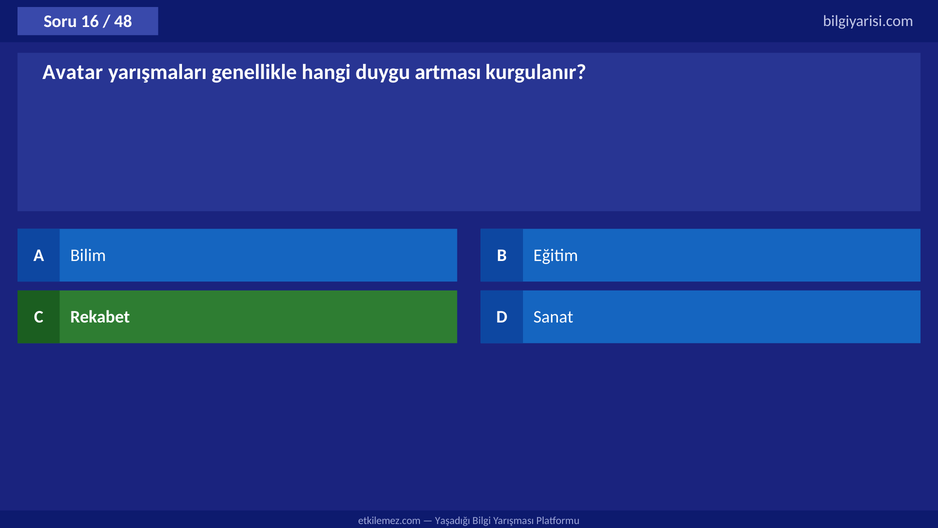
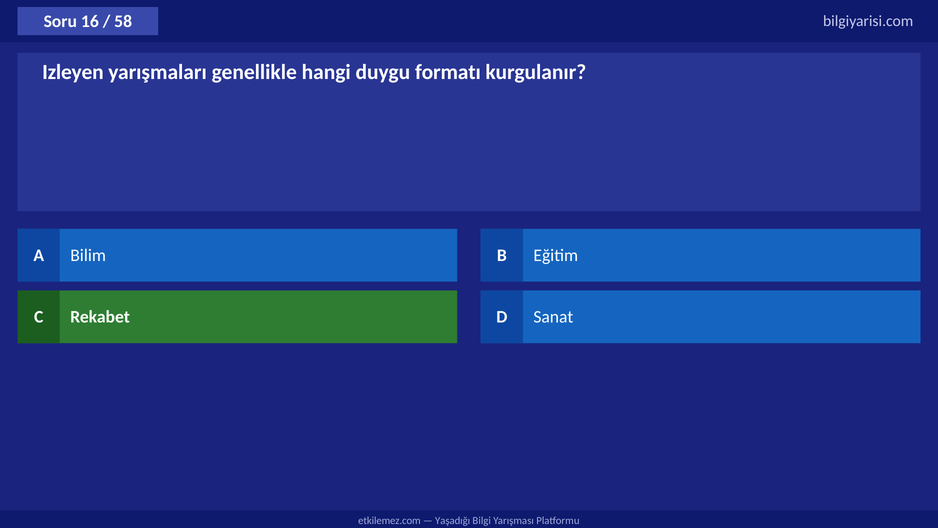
48: 48 -> 58
Avatar: Avatar -> Izleyen
artması: artması -> formatı
